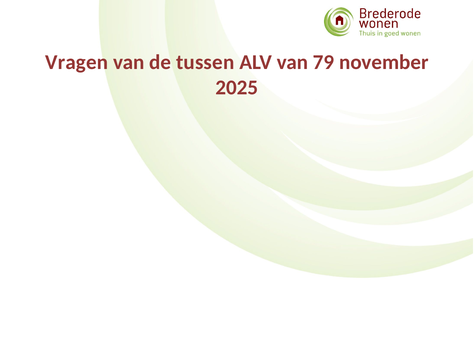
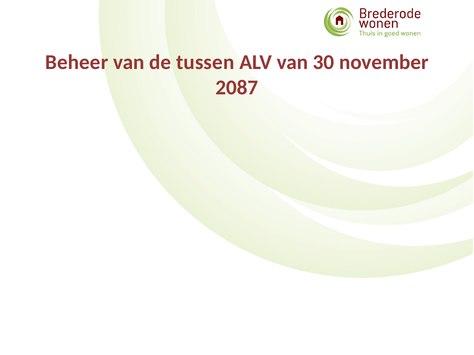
Vragen: Vragen -> Beheer
79: 79 -> 30
2025: 2025 -> 2087
